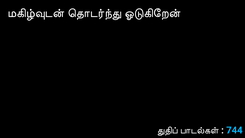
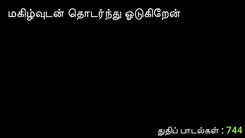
744 colour: light blue -> light green
